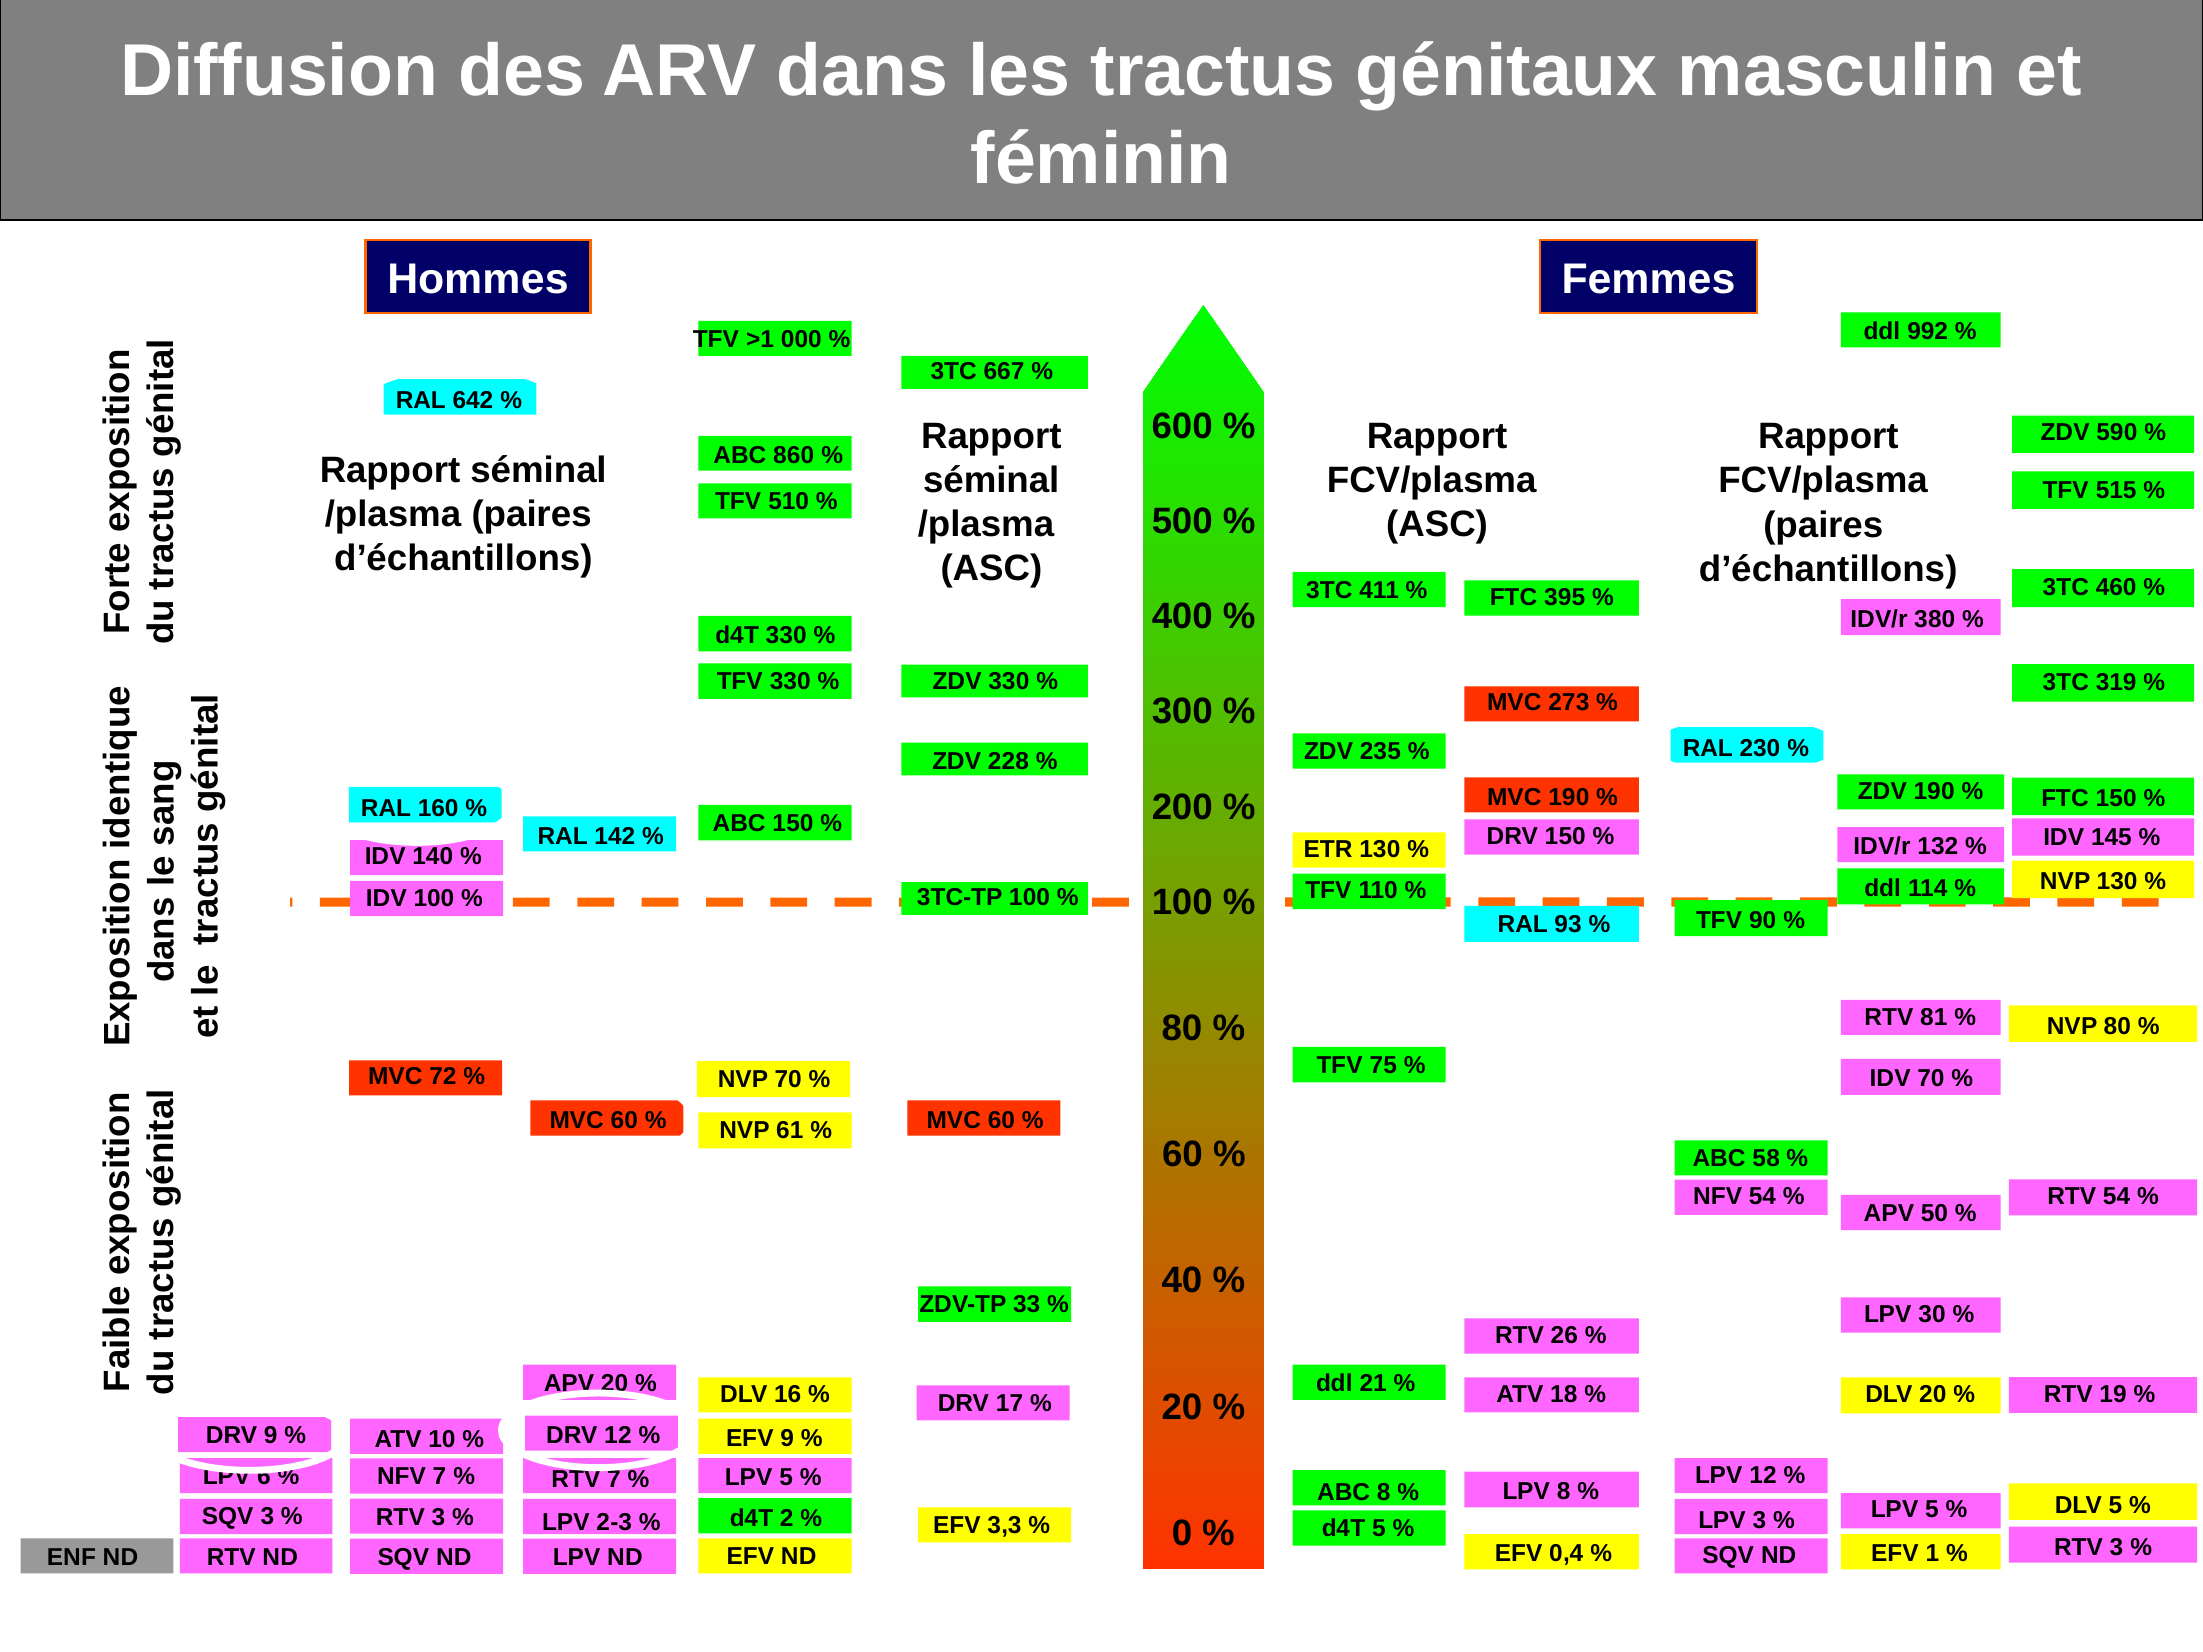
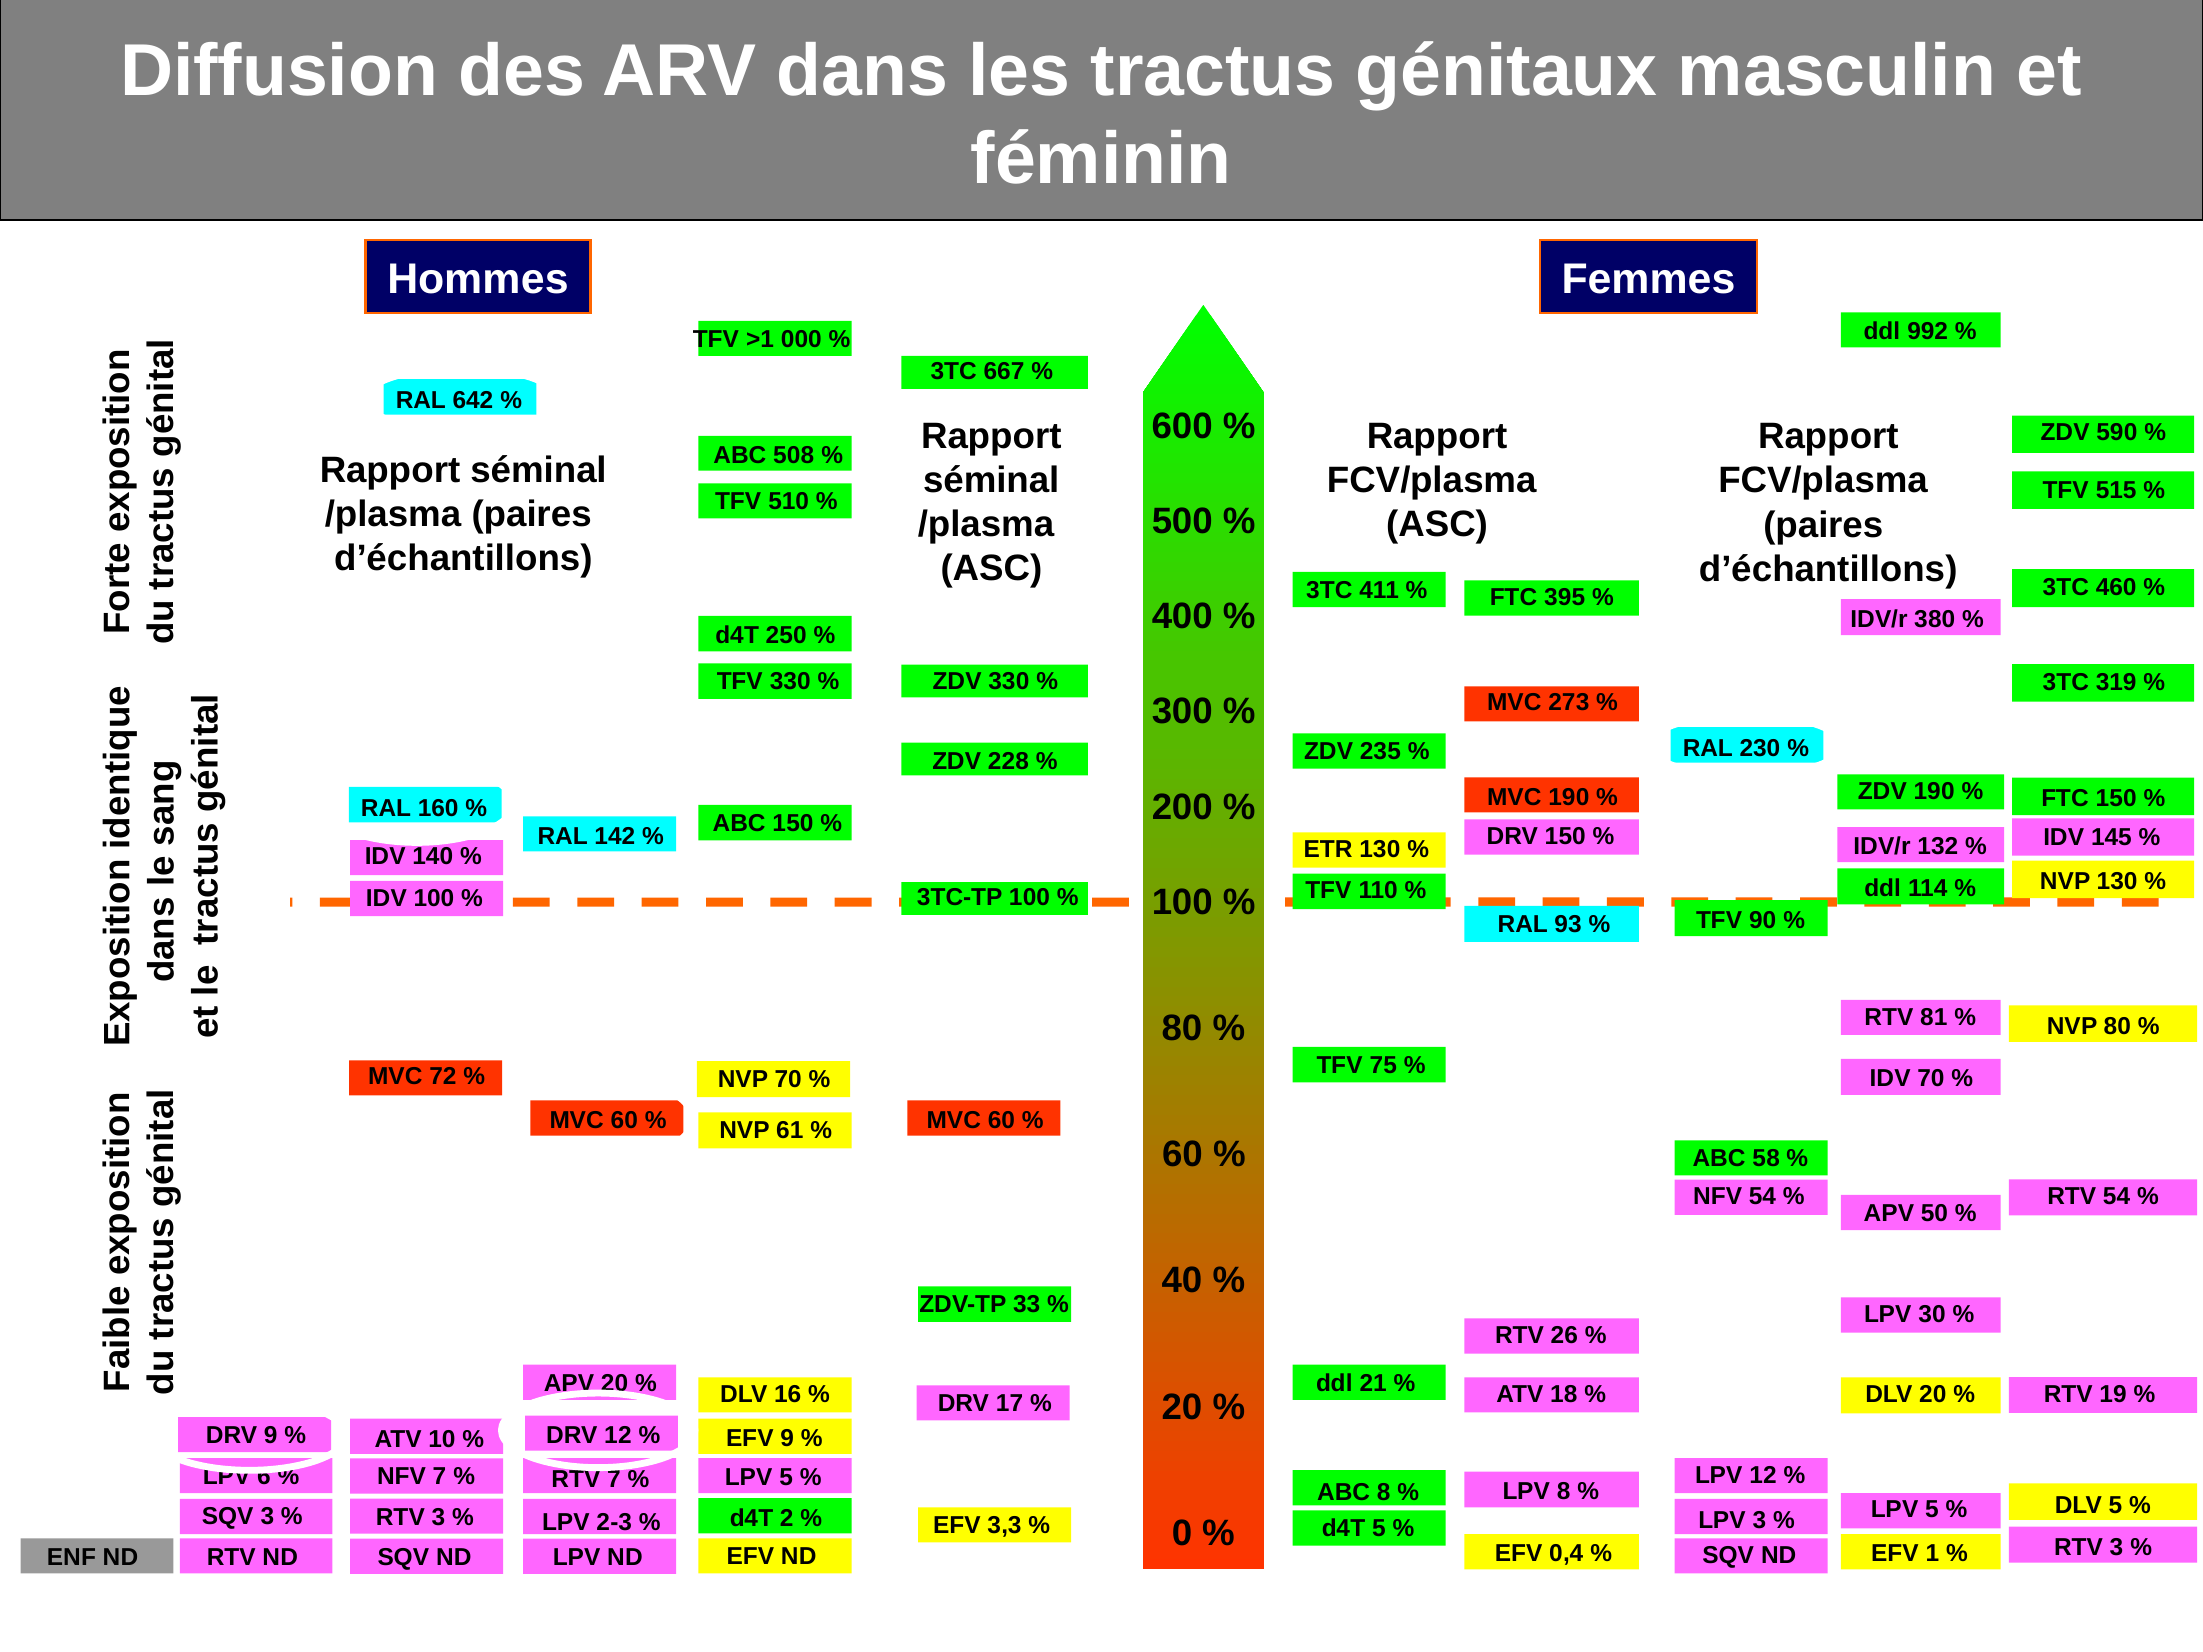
860: 860 -> 508
d4T 330: 330 -> 250
